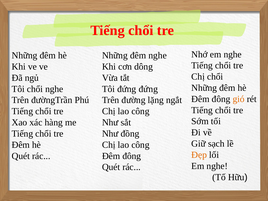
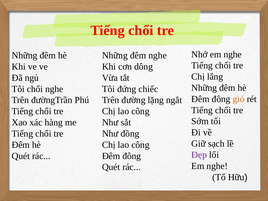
Chị chổi: chổi -> lắng
đứng đứng: đứng -> chiếc
Đẹp colour: orange -> purple
